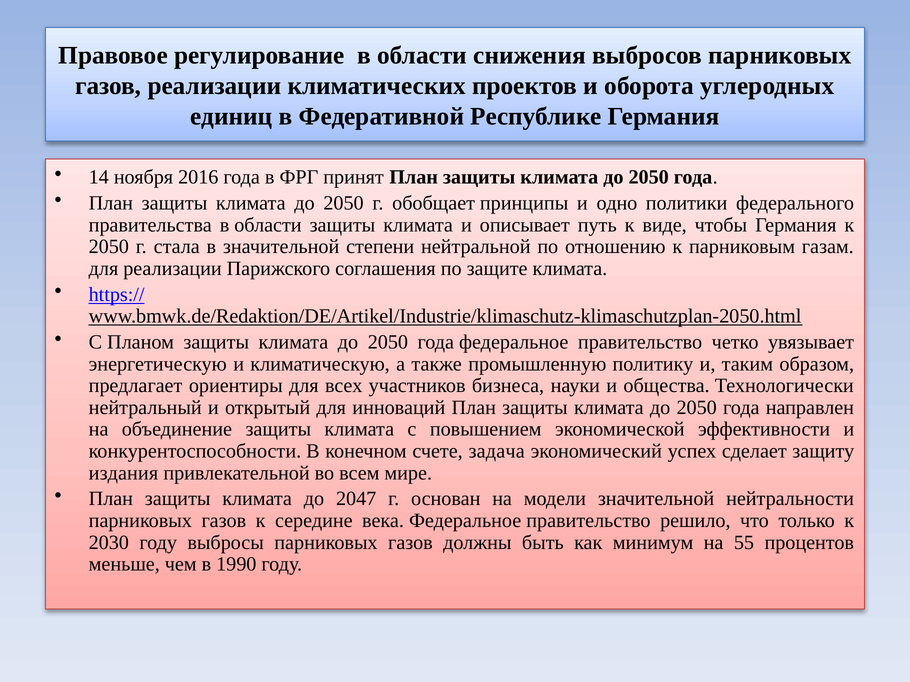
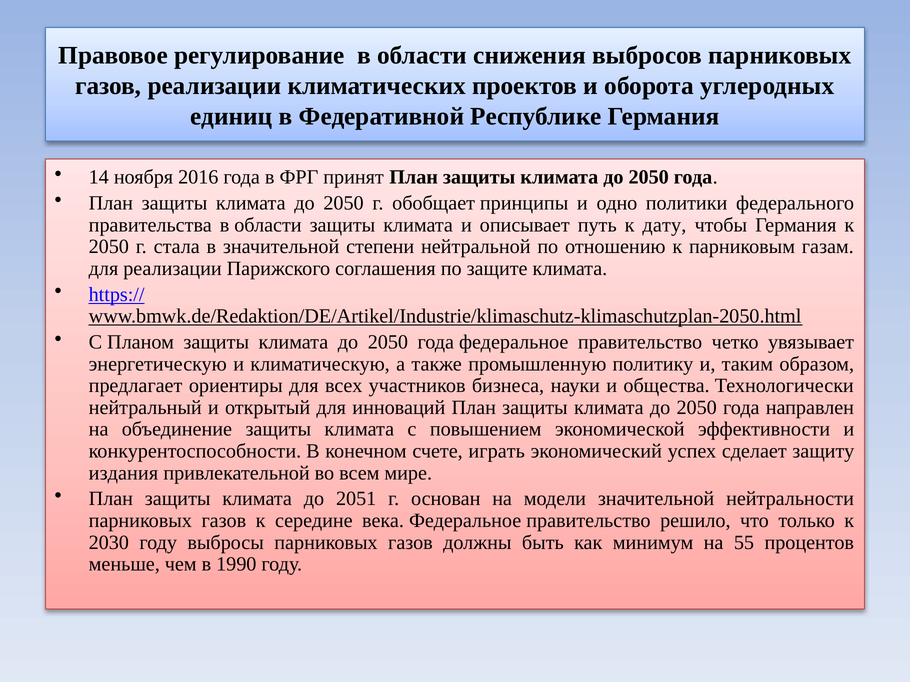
виде: виде -> дату
задача: задача -> играть
2047: 2047 -> 2051
